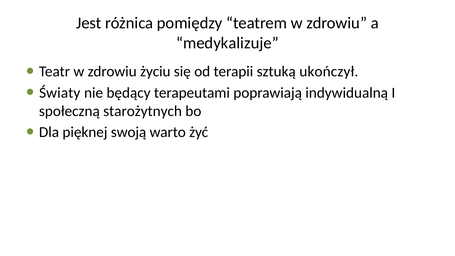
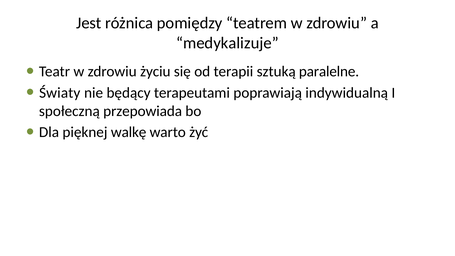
ukończył: ukończył -> paralelne
starożytnych: starożytnych -> przepowiada
swoją: swoją -> walkę
